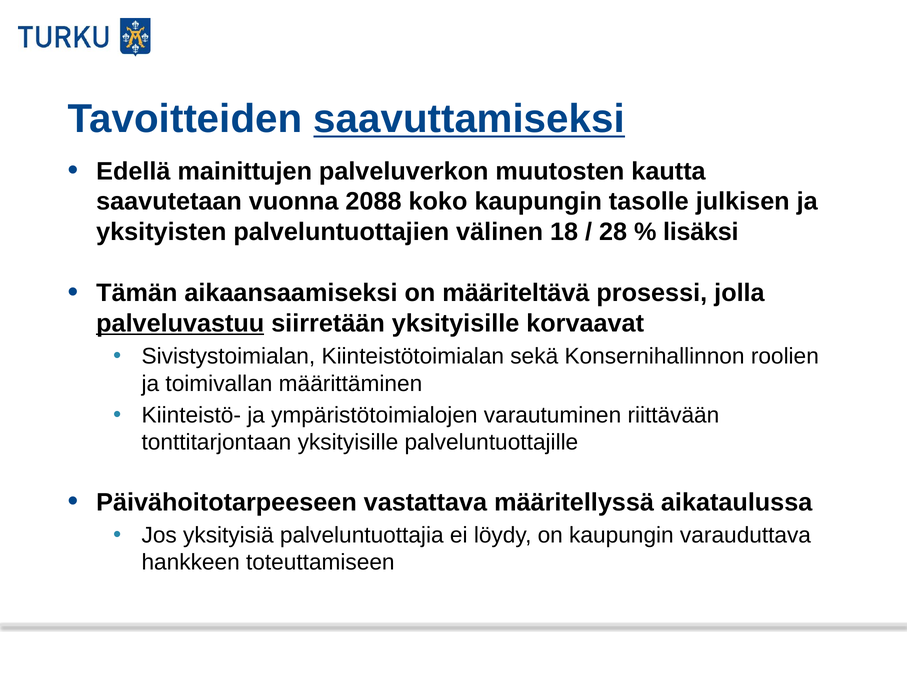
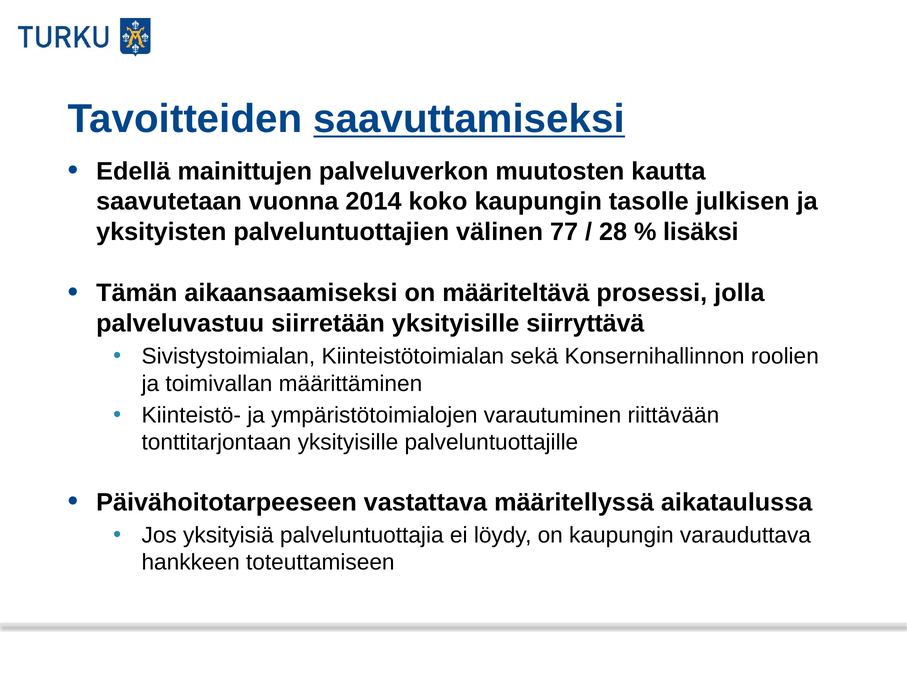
2088: 2088 -> 2014
18: 18 -> 77
palveluvastuu underline: present -> none
korvaavat: korvaavat -> siirryttävä
